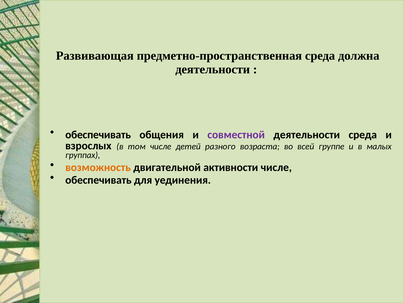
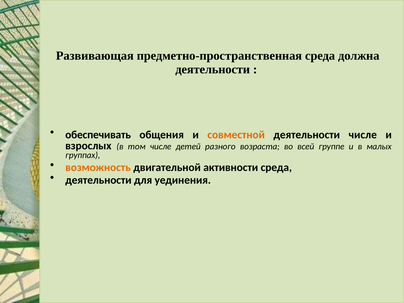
совместной colour: purple -> orange
деятельности среда: среда -> числе
активности числе: числе -> среда
обеспечивать at (98, 180): обеспечивать -> деятельности
